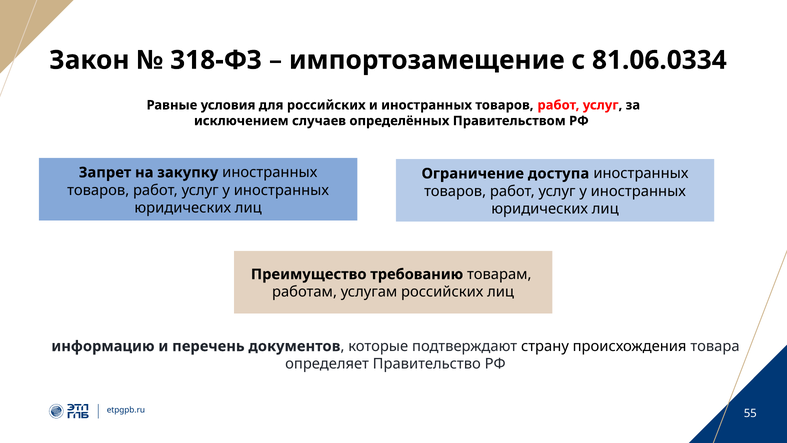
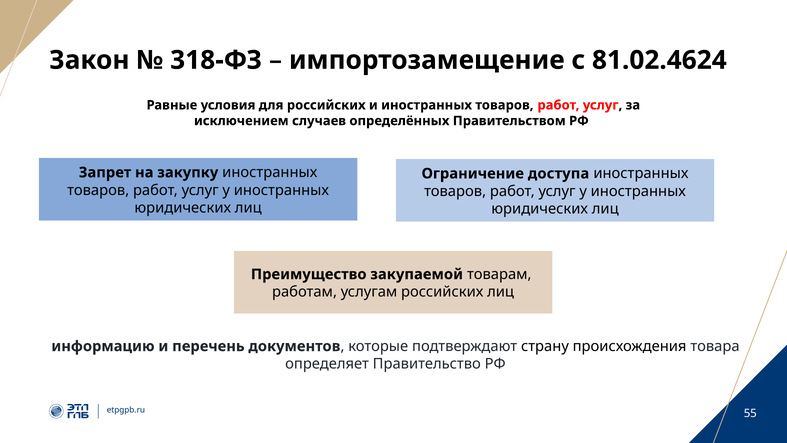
81.06.0334: 81.06.0334 -> 81.02.4624
требованию: требованию -> закупаемой
